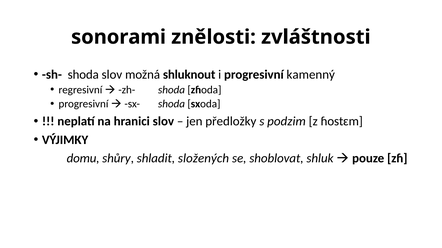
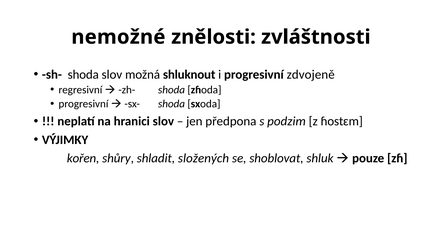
sonorami: sonorami -> nemožné
kamenný: kamenný -> zdvojeně
předložky: předložky -> předpona
domu: domu -> kořen
